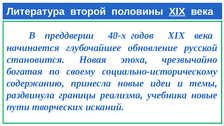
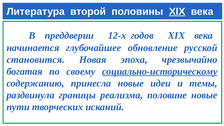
40-х: 40-х -> 12-х
социально-историческому underline: none -> present
учебника: учебника -> половине
